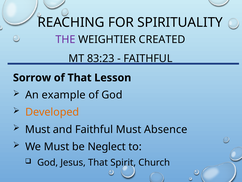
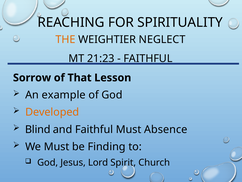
THE colour: purple -> orange
CREATED: CREATED -> NEGLECT
83:23: 83:23 -> 21:23
Must at (38, 129): Must -> Blind
Neglect: Neglect -> Finding
Jesus That: That -> Lord
